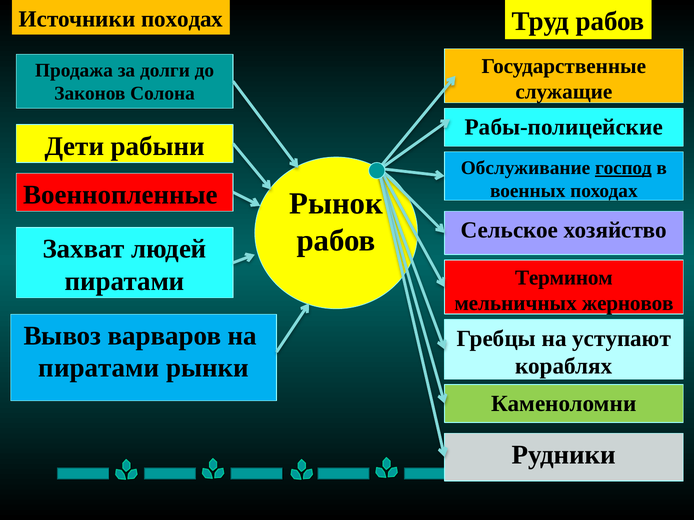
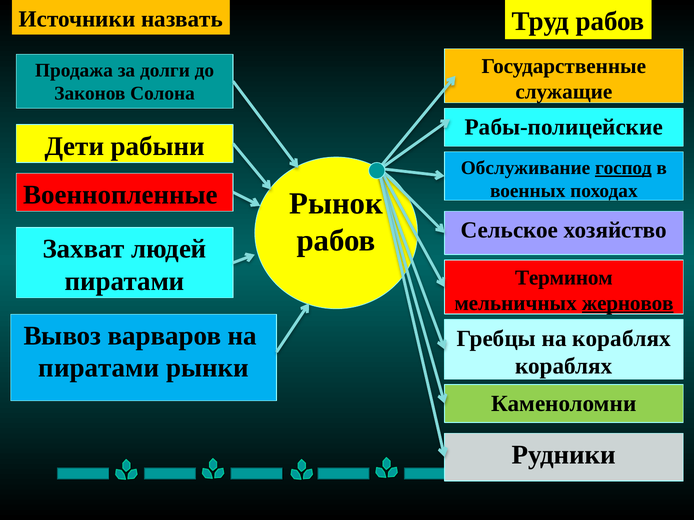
Источники походах: походах -> назвать
жерновов underline: none -> present
на уступают: уступают -> кораблях
